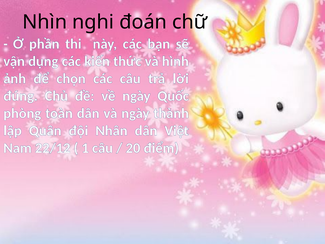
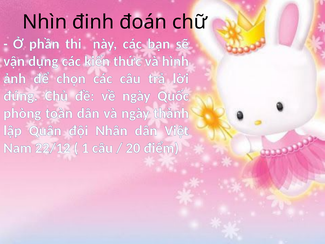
nghị: nghị -> định
